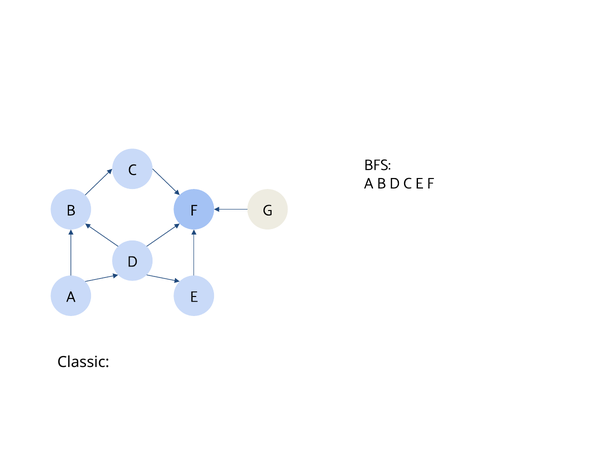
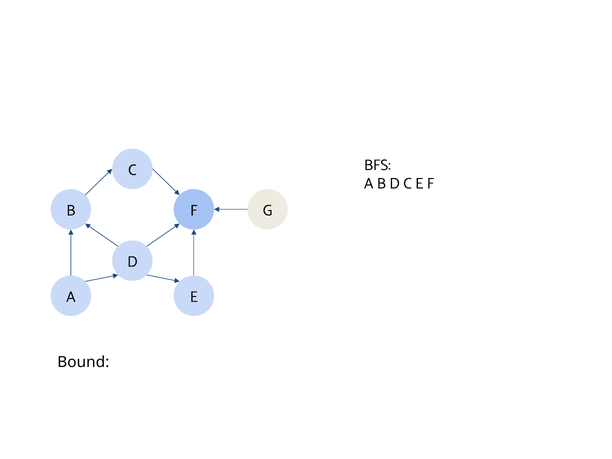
Classic: Classic -> Bound
